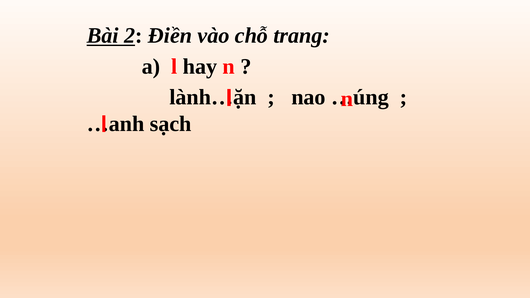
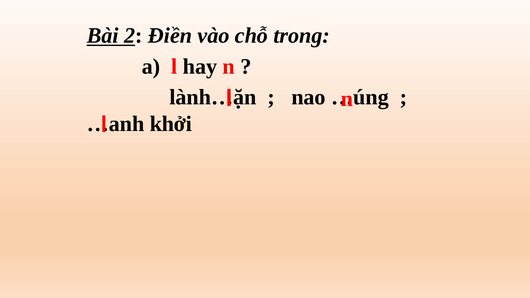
trang: trang -> trong
sạch: sạch -> khởi
